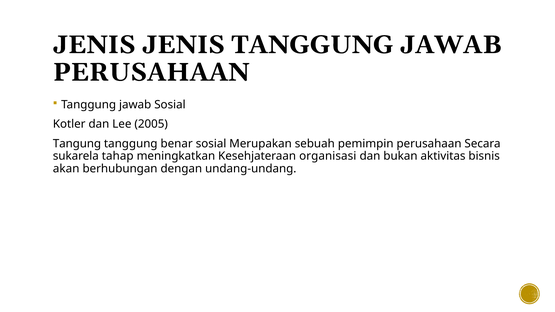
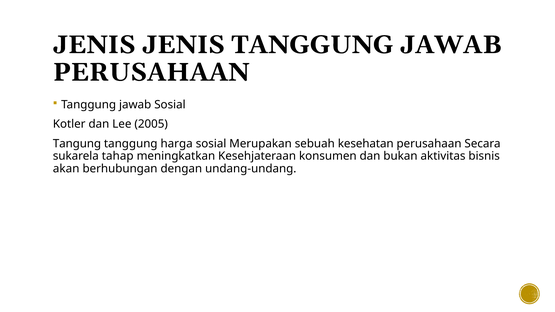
benar: benar -> harga
pemimpin: pemimpin -> kesehatan
organisasi: organisasi -> konsumen
